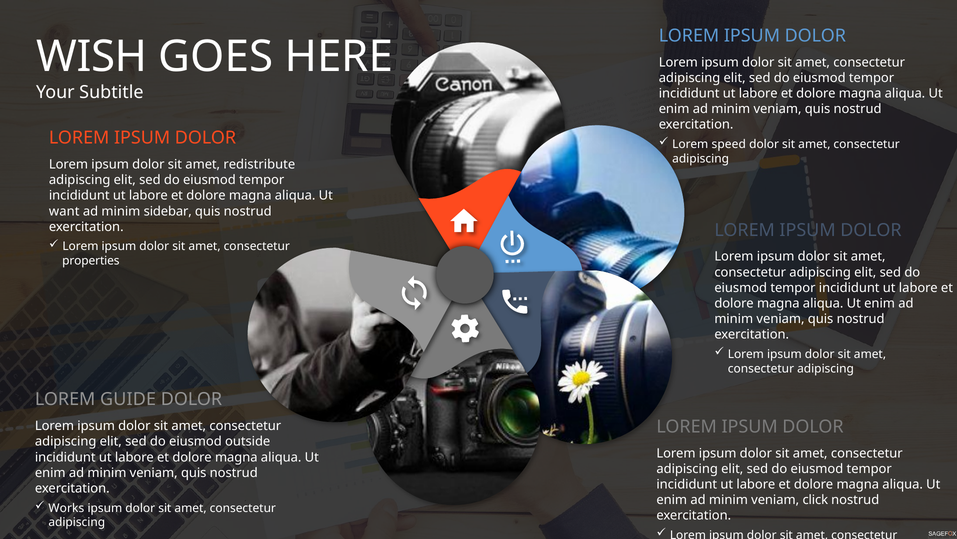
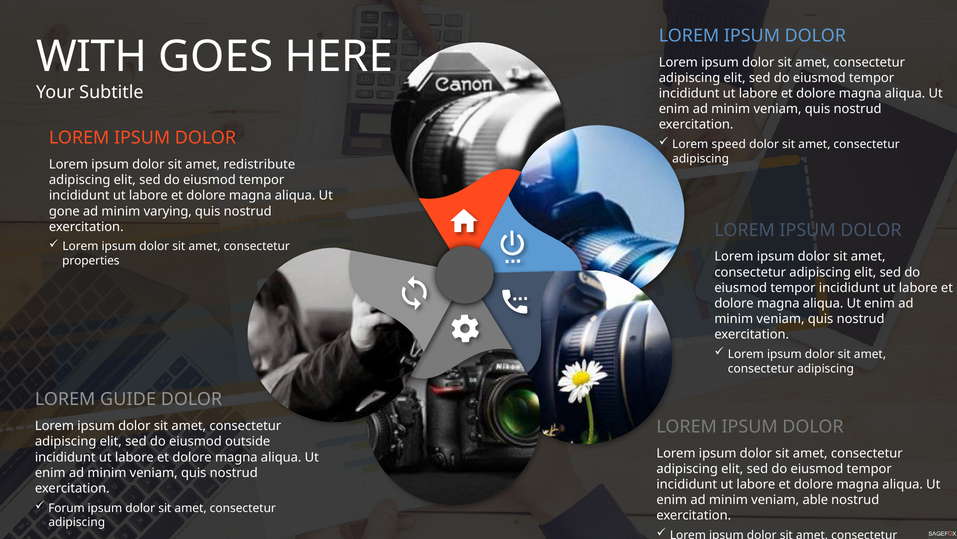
WISH: WISH -> WITH
want: want -> gone
sidebar: sidebar -> varying
click: click -> able
Works: Works -> Forum
